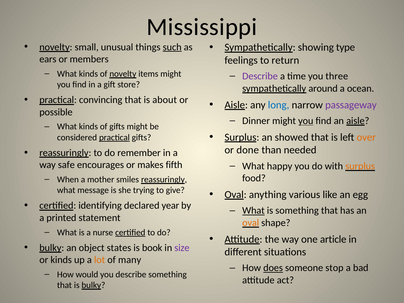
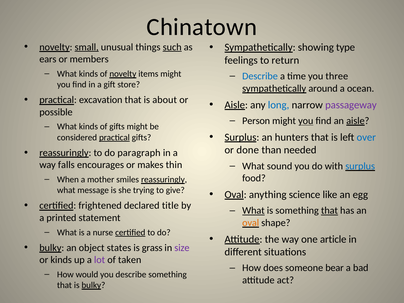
Mississippi: Mississippi -> Chinatown
small underline: none -> present
Describe at (260, 76) colour: purple -> blue
convincing: convincing -> excavation
Dinner: Dinner -> Person
showed: showed -> hunters
over colour: orange -> blue
remember: remember -> paragraph
safe: safe -> falls
fifth: fifth -> thin
happy: happy -> sound
surplus at (360, 166) colour: orange -> blue
various: various -> science
identifying: identifying -> frightened
year: year -> title
that at (329, 211) underline: none -> present
book: book -> grass
lot colour: orange -> purple
many: many -> taken
does underline: present -> none
stop: stop -> bear
